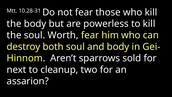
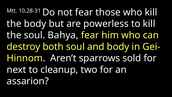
Worth: Worth -> Bahya
